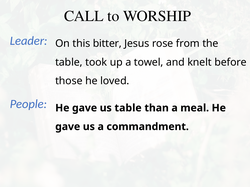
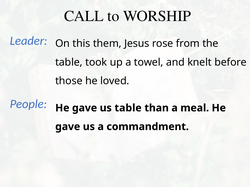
bitter: bitter -> them
